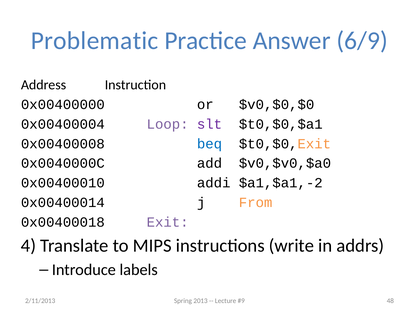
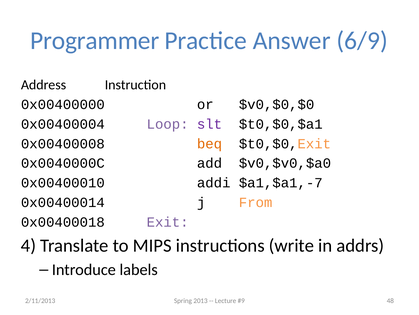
Problematic: Problematic -> Programmer
beq colour: blue -> orange
$a1,$a1,-2: $a1,$a1,-2 -> $a1,$a1,-7
